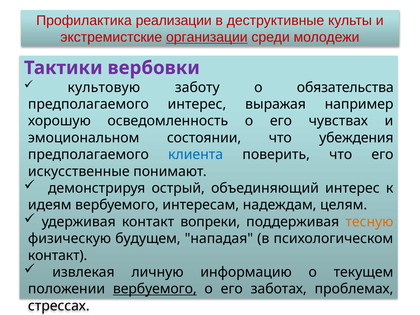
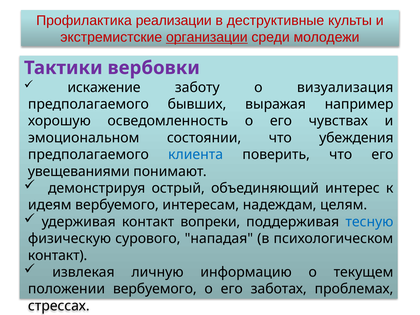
культовую: культовую -> искажение
обязательства: обязательства -> визуализация
предполагаемого интерес: интерес -> бывших
искусственные: искусственные -> увещеваниями
тесную colour: orange -> blue
будущем: будущем -> сурового
вербуемого at (155, 289) underline: present -> none
